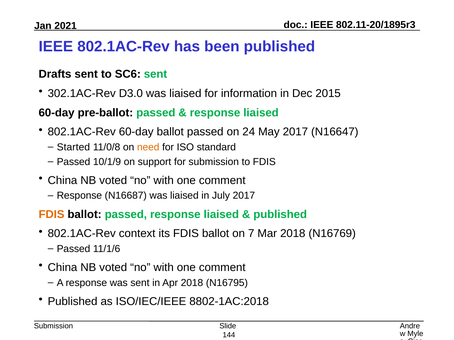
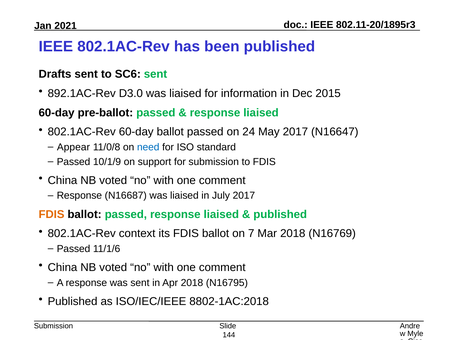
302.1AC-Rev: 302.1AC-Rev -> 892.1AC-Rev
Started: Started -> Appear
need colour: orange -> blue
